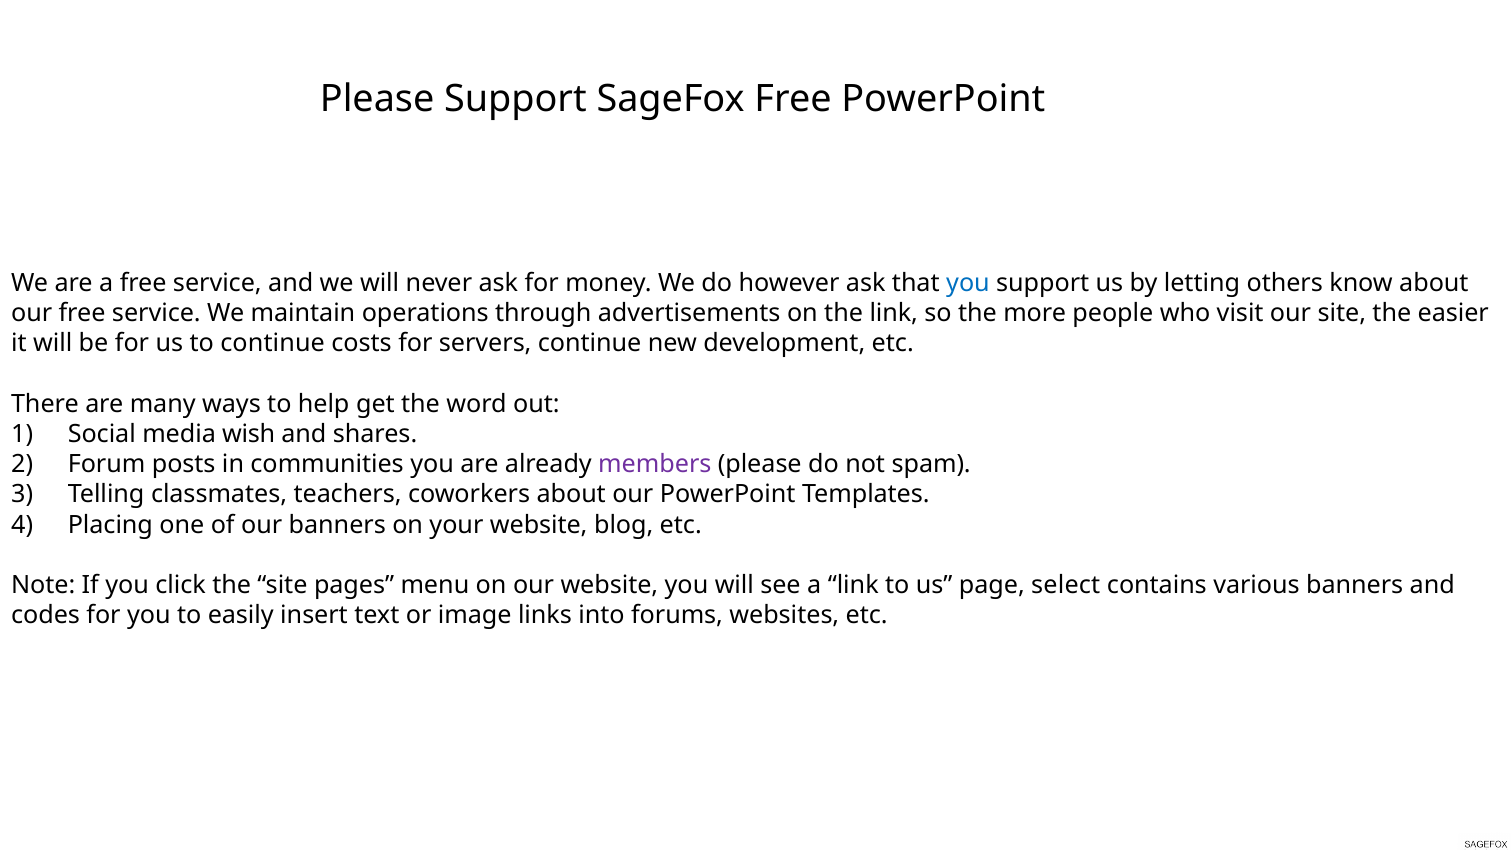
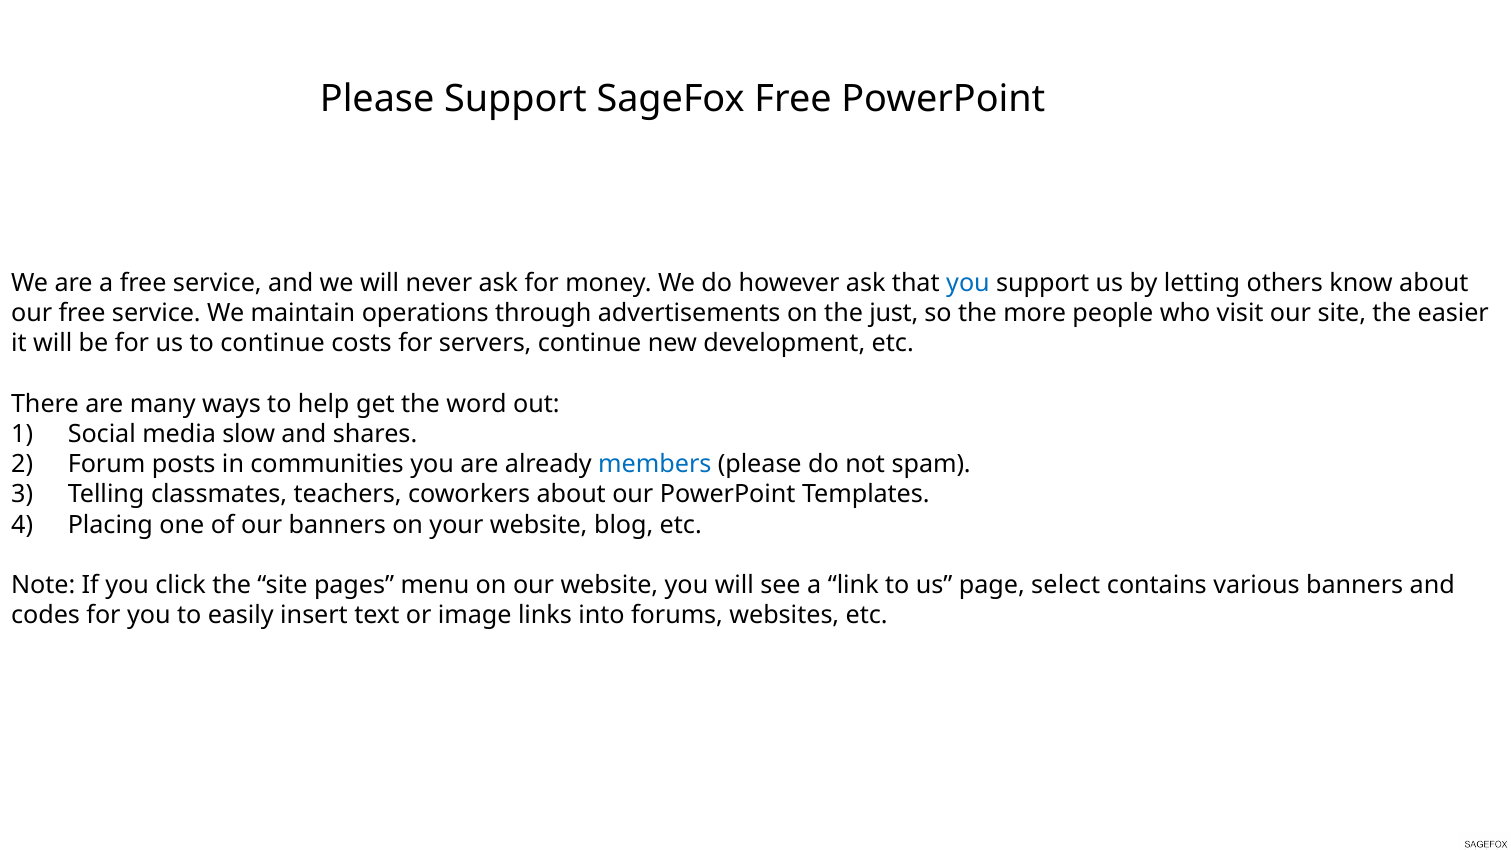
the link: link -> just
wish: wish -> slow
members colour: purple -> blue
